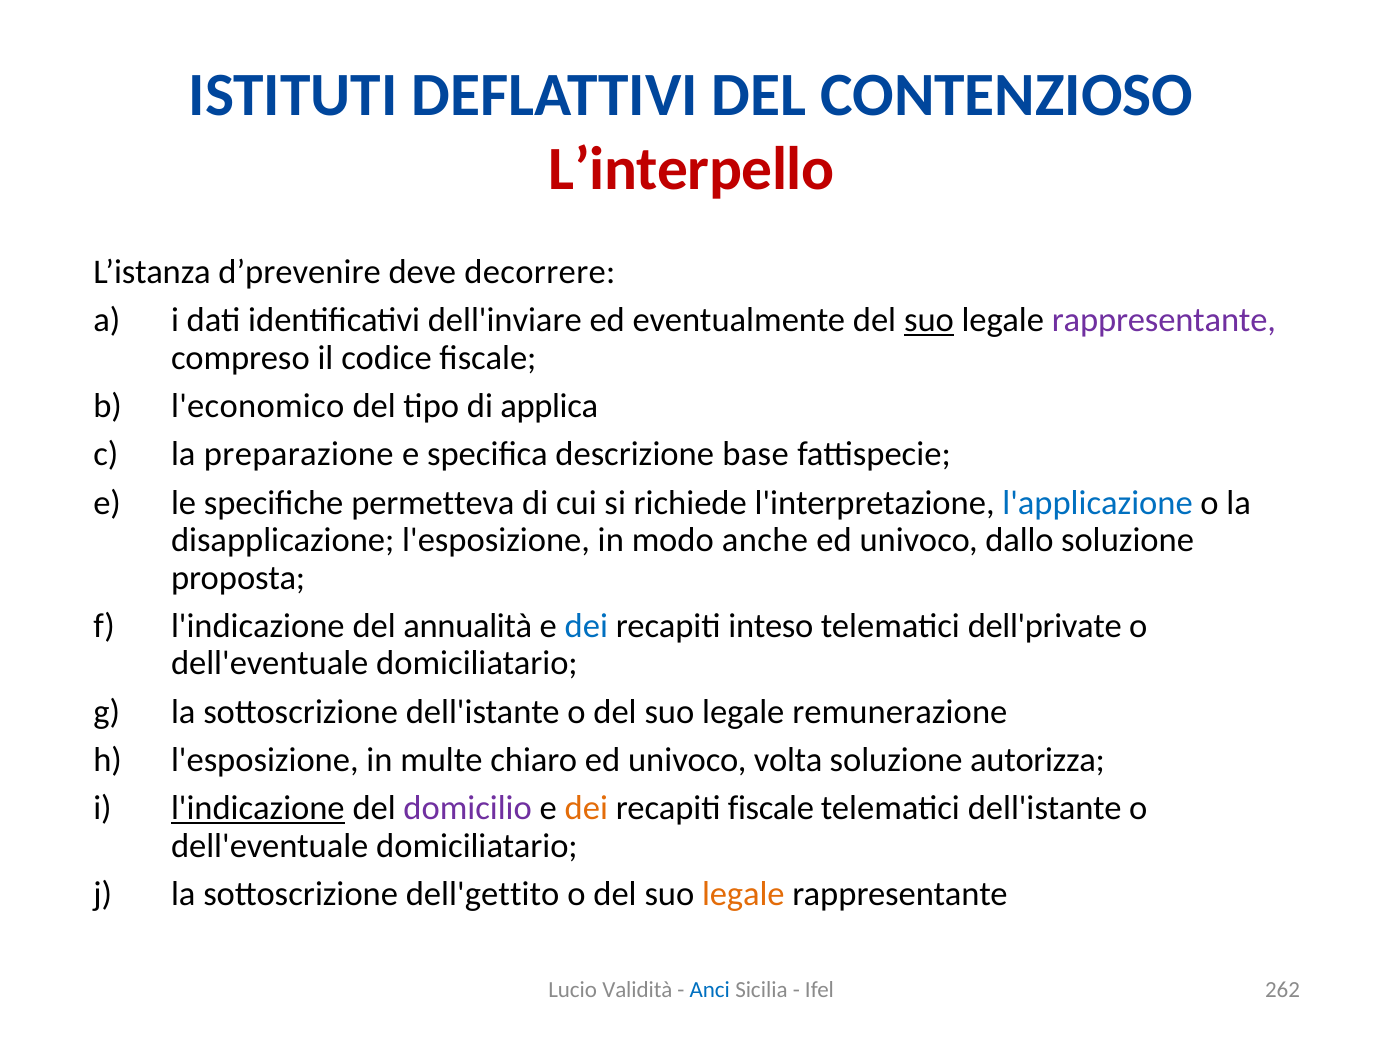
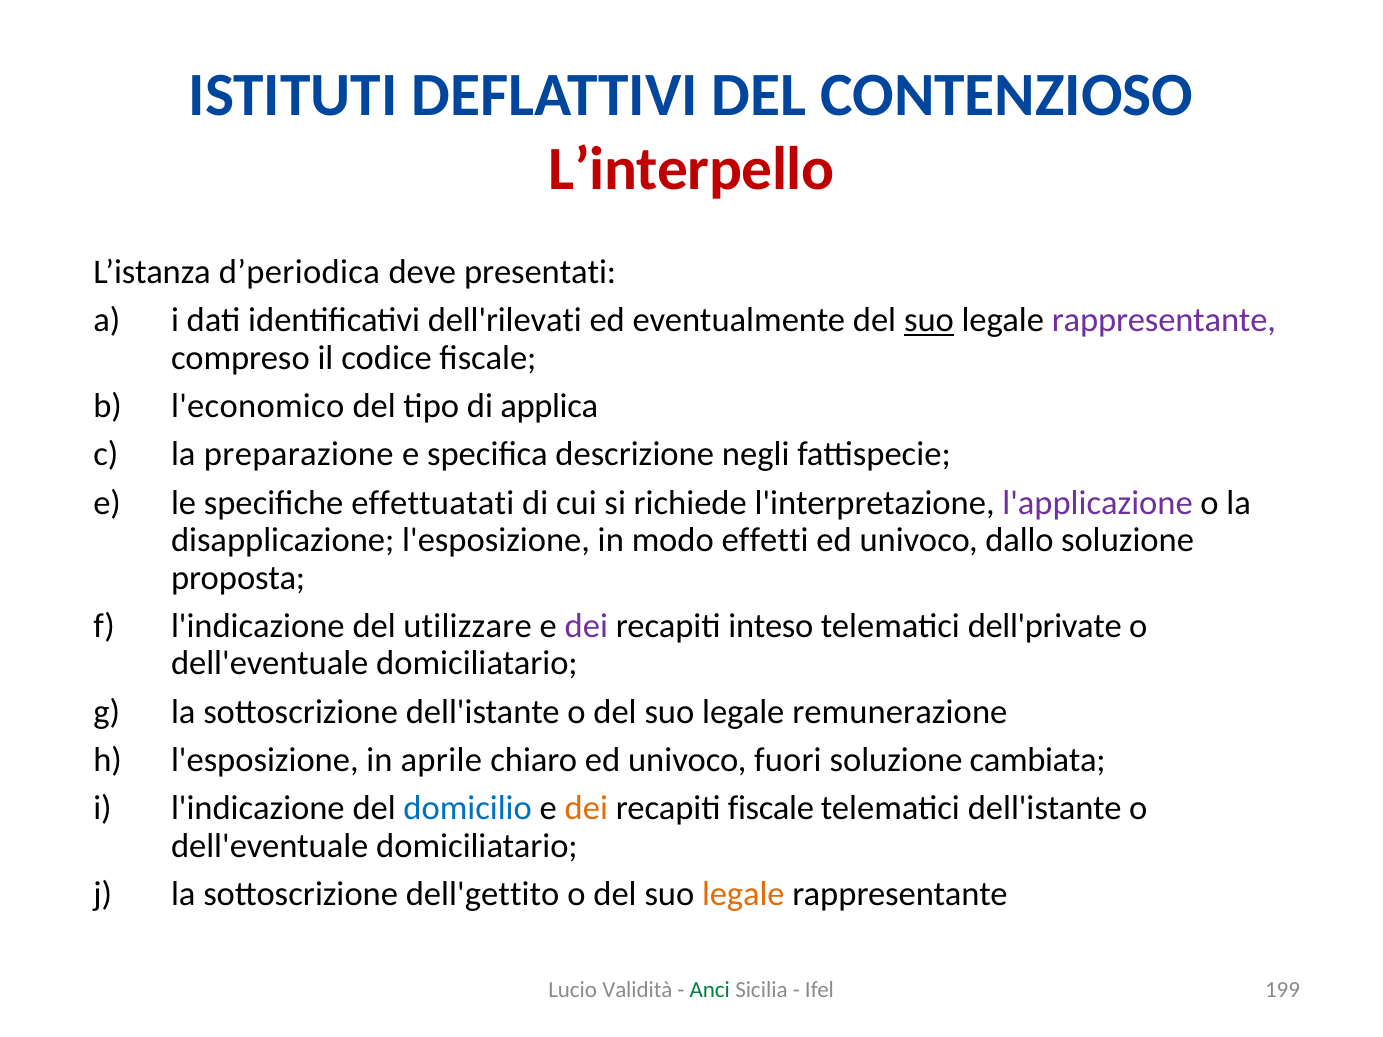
d’prevenire: d’prevenire -> d’periodica
decorrere: decorrere -> presentati
dell'inviare: dell'inviare -> dell'rilevati
base: base -> negli
permetteva: permetteva -> effettuatati
l'applicazione colour: blue -> purple
anche: anche -> effetti
annualità: annualità -> utilizzare
dei at (586, 626) colour: blue -> purple
multe: multe -> aprile
volta: volta -> fuori
autorizza: autorizza -> cambiata
l'indicazione at (258, 809) underline: present -> none
domicilio colour: purple -> blue
Anci colour: blue -> green
262: 262 -> 199
